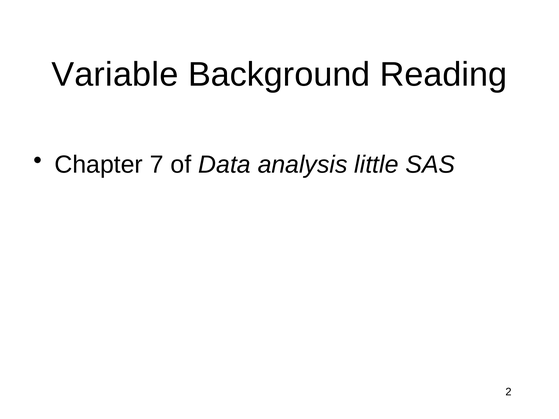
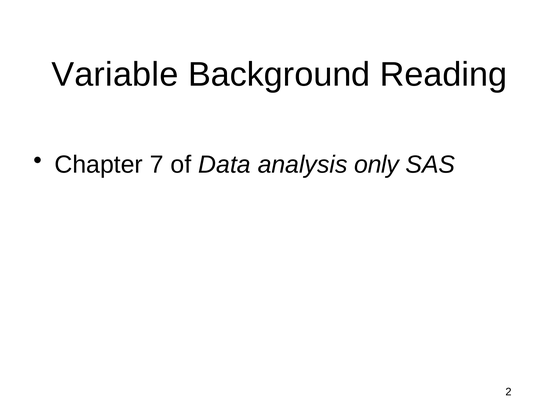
little: little -> only
